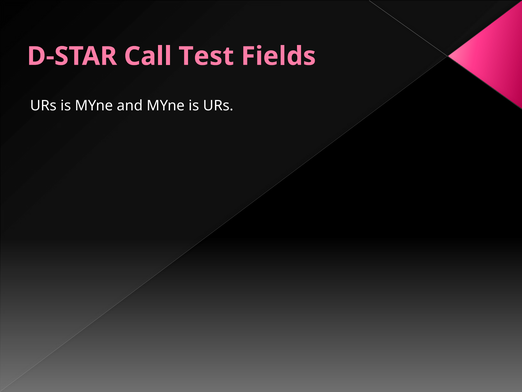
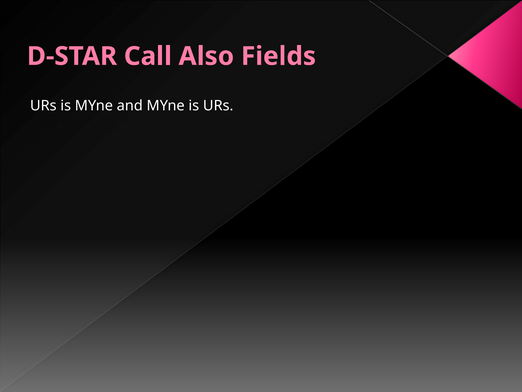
Test: Test -> Also
